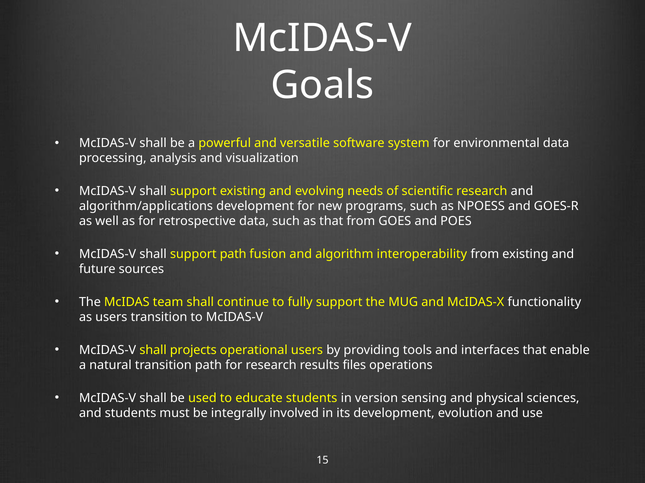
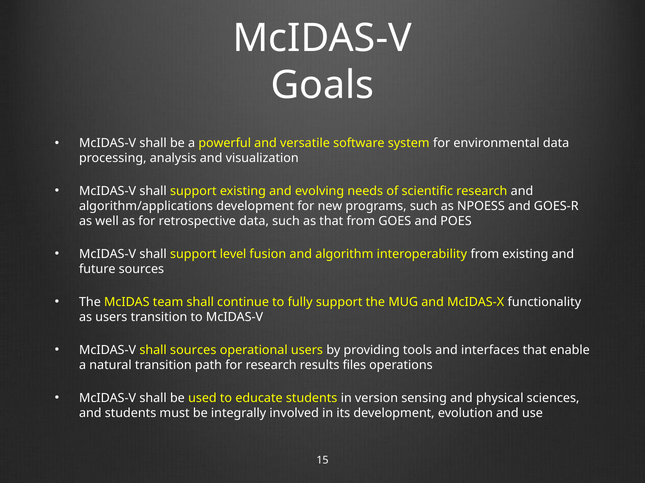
support path: path -> level
shall projects: projects -> sources
